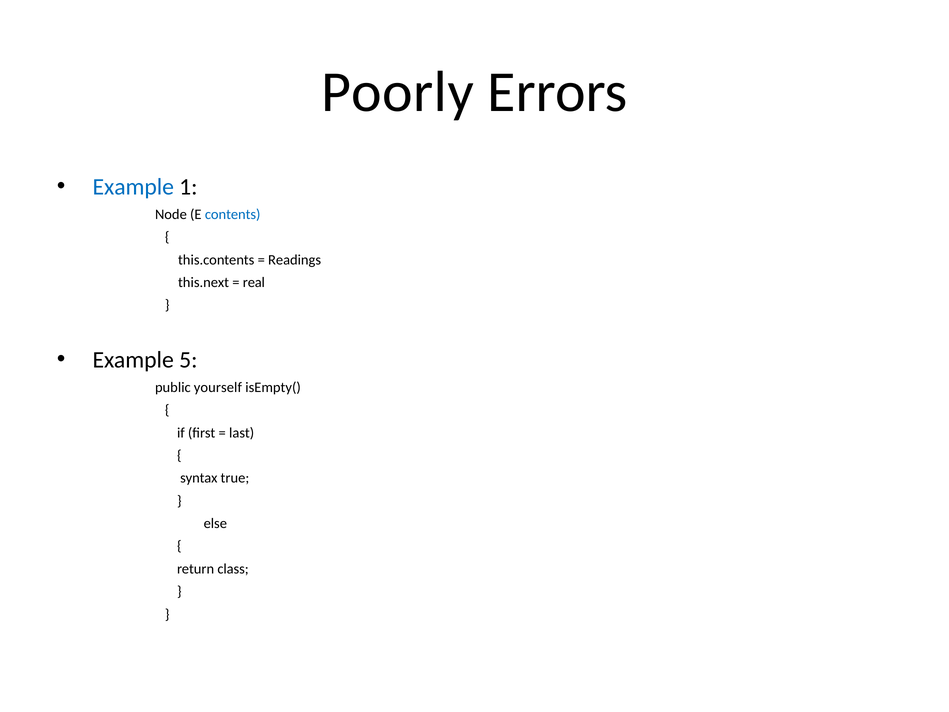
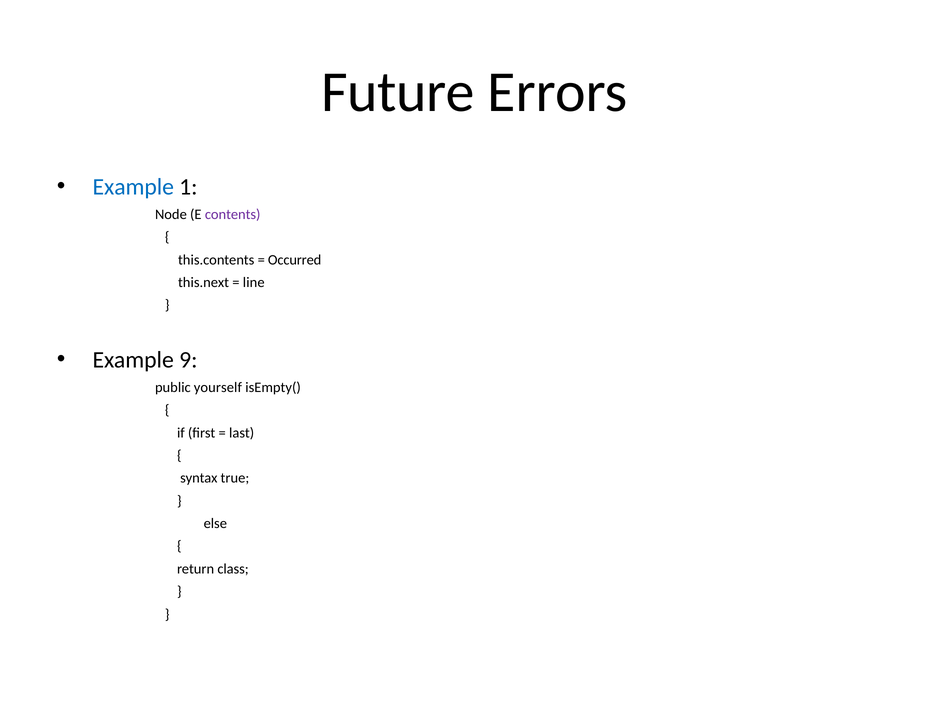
Poorly: Poorly -> Future
contents colour: blue -> purple
Readings: Readings -> Occurred
real: real -> line
5: 5 -> 9
